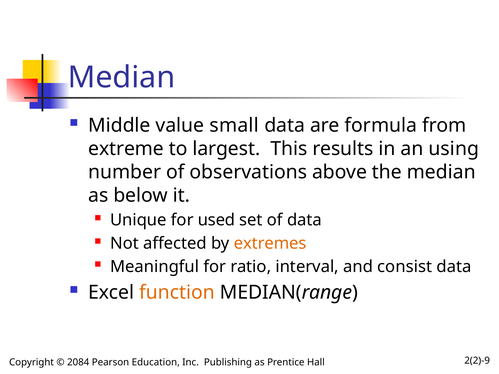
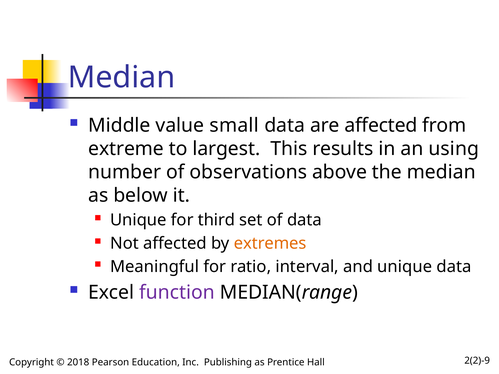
are formula: formula -> affected
used: used -> third
and consist: consist -> unique
function colour: orange -> purple
2084: 2084 -> 2018
